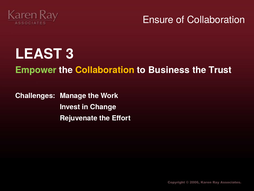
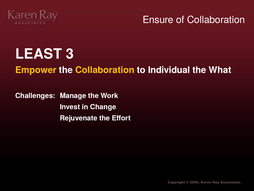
Empower colour: light green -> yellow
Business: Business -> Individual
Trust: Trust -> What
